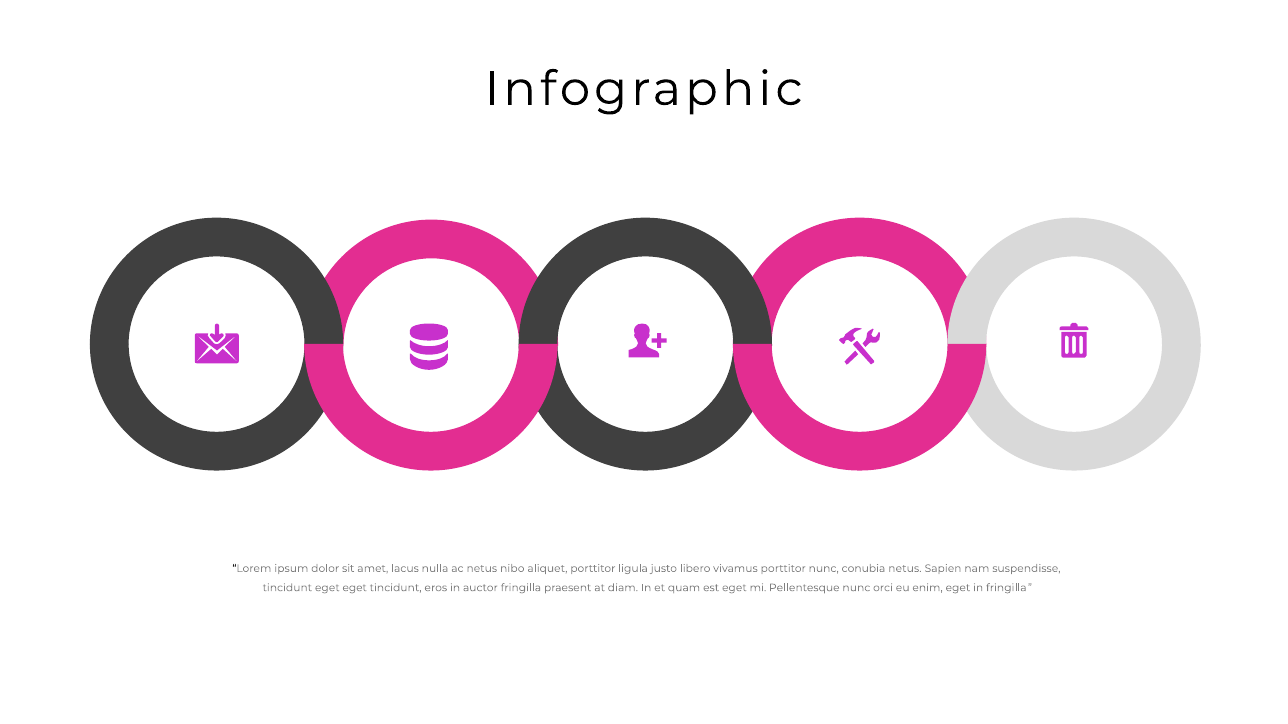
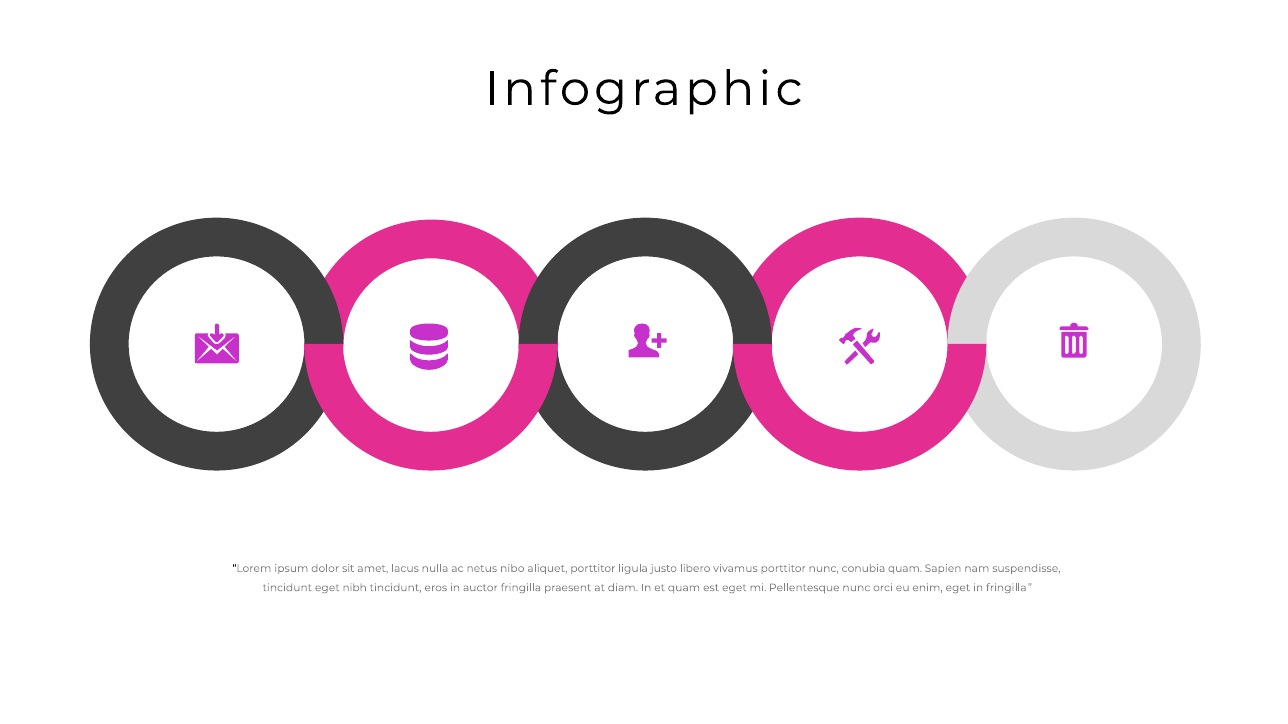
conubia netus: netus -> quam
eget eget: eget -> nibh
